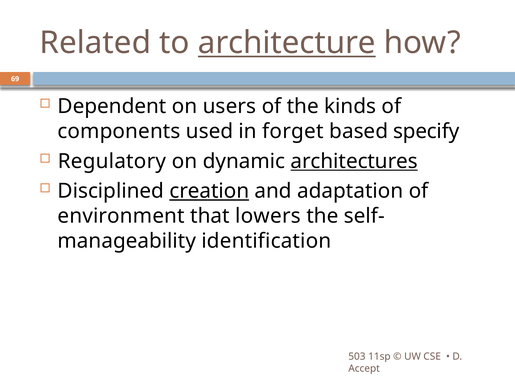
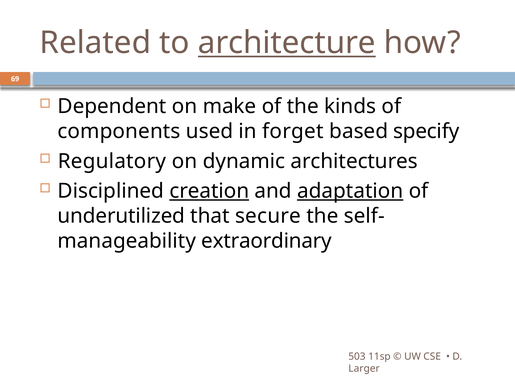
users: users -> make
architectures underline: present -> none
adaptation underline: none -> present
environment: environment -> underutilized
lowers: lowers -> secure
identification: identification -> extraordinary
Accept: Accept -> Larger
